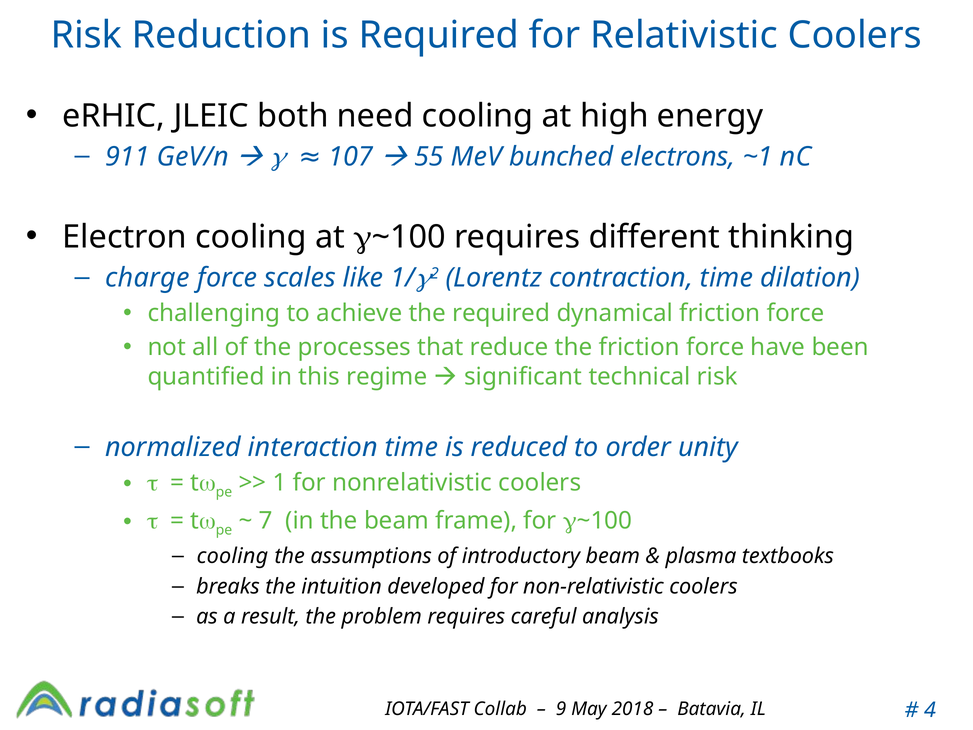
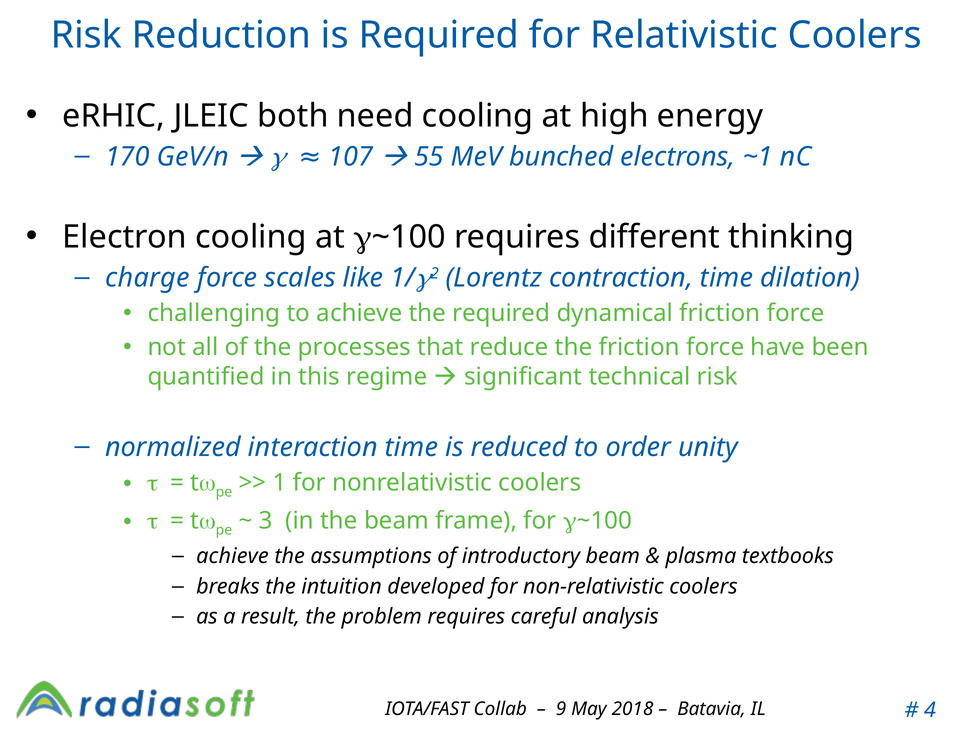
911: 911 -> 170
7: 7 -> 3
cooling at (232, 556): cooling -> achieve
